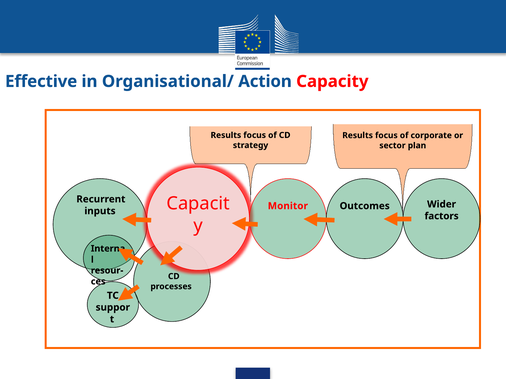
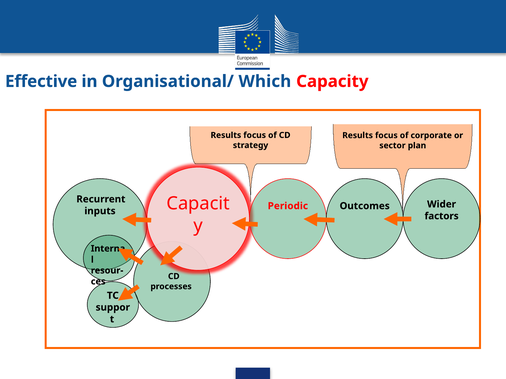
Action: Action -> Which
Monitor: Monitor -> Periodic
